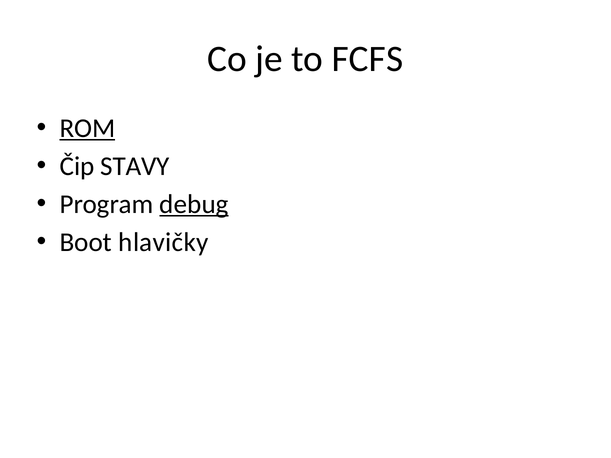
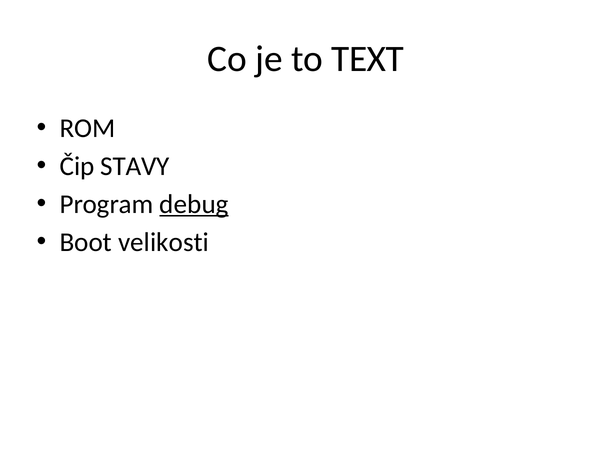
FCFS: FCFS -> TEXT
ROM underline: present -> none
hlavičky: hlavičky -> velikosti
